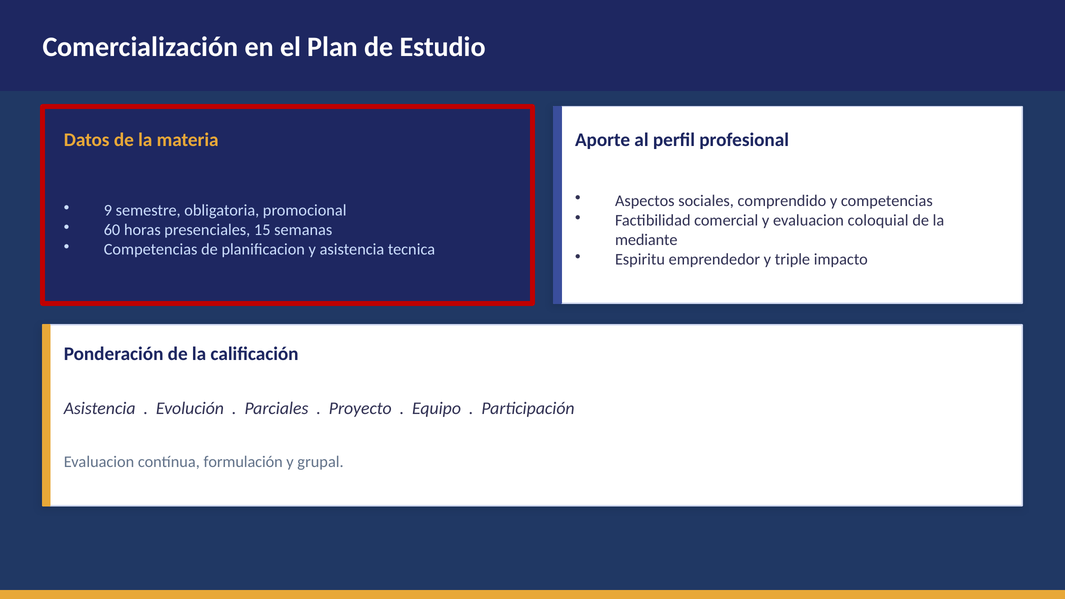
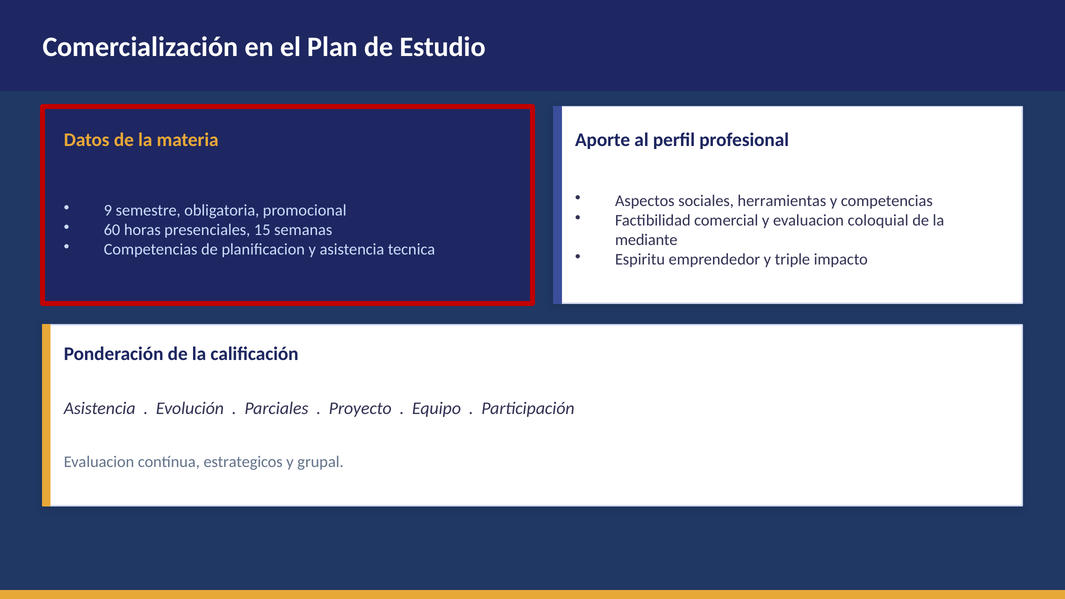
comprendido: comprendido -> herramientas
formulación: formulación -> estrategicos
